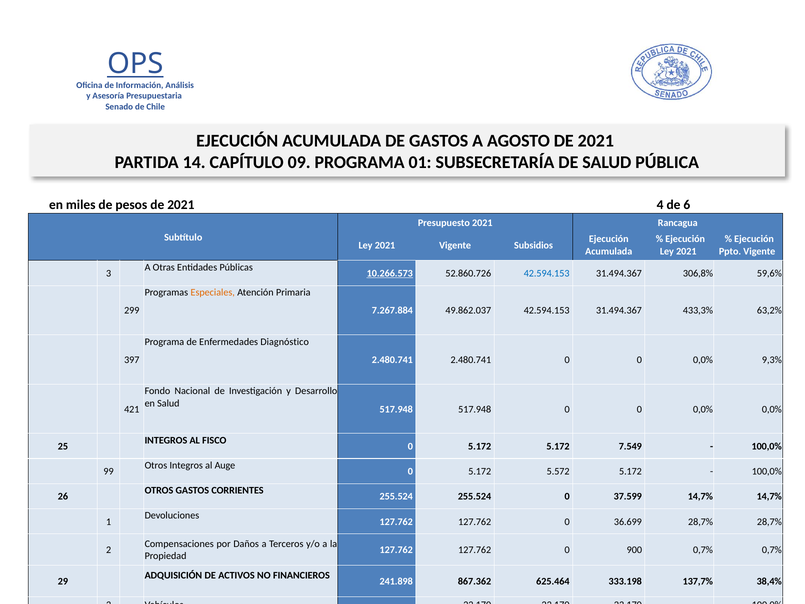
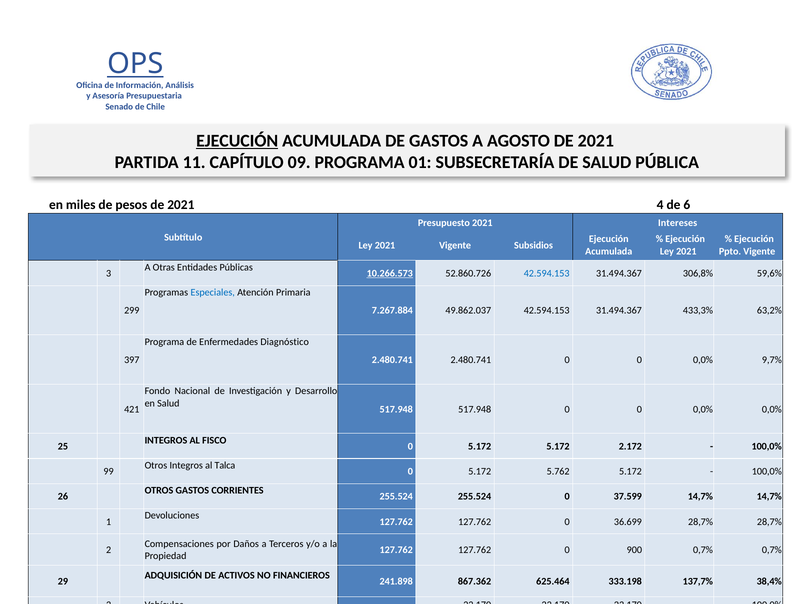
EJECUCIÓN at (237, 141) underline: none -> present
14: 14 -> 11
Rancagua: Rancagua -> Intereses
Especiales colour: orange -> blue
9,3%: 9,3% -> 9,7%
7.549: 7.549 -> 2.172
Auge: Auge -> Talca
5.572: 5.572 -> 5.762
